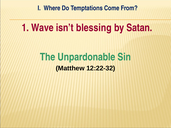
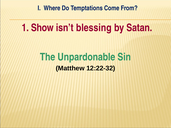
Wave: Wave -> Show
